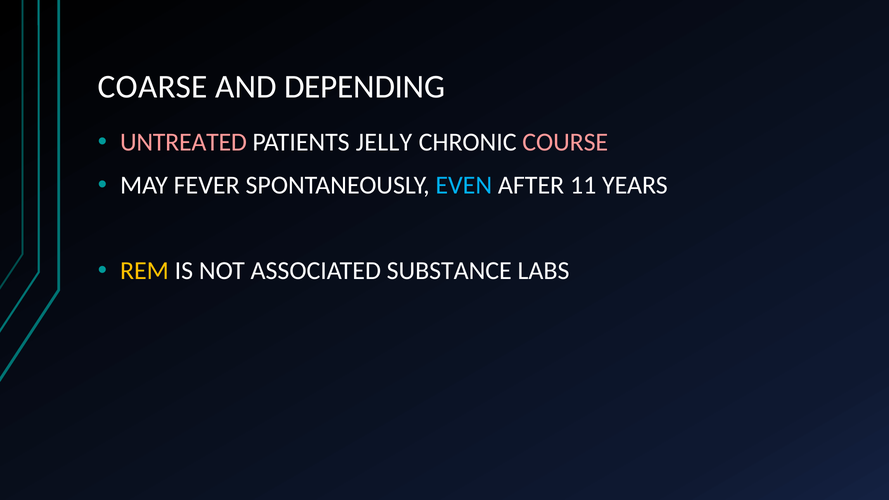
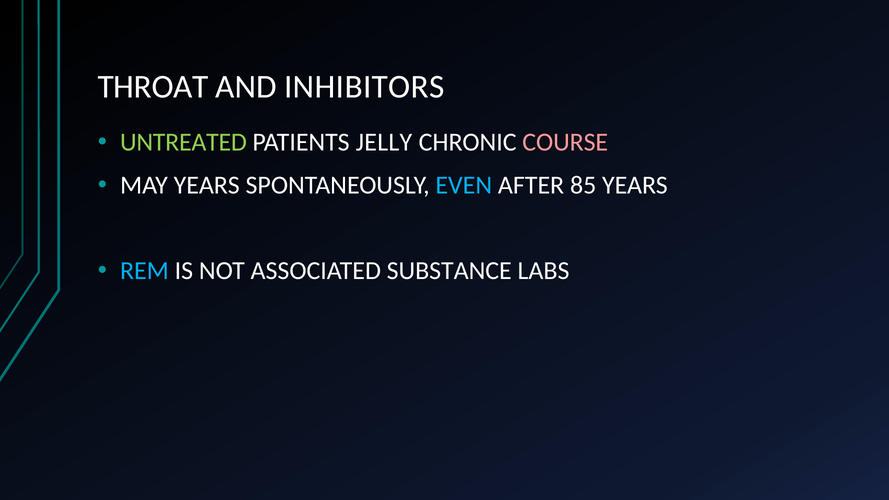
COARSE: COARSE -> THROAT
DEPENDING: DEPENDING -> INHIBITORS
UNTREATED colour: pink -> light green
MAY FEVER: FEVER -> YEARS
11: 11 -> 85
REM colour: yellow -> light blue
